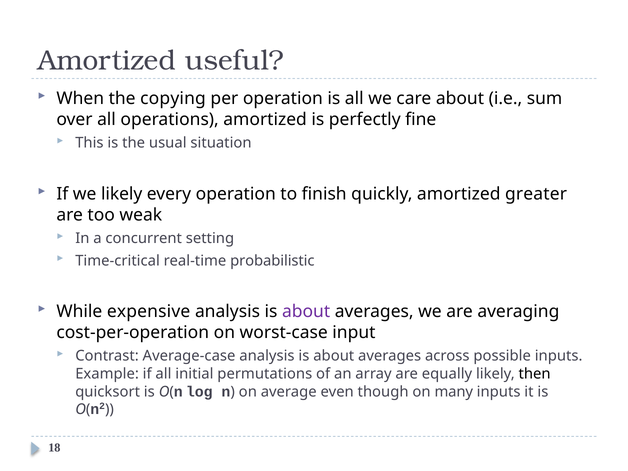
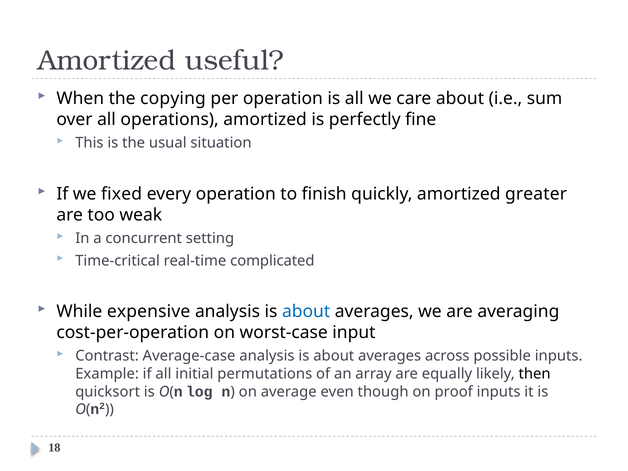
we likely: likely -> fixed
probabilistic: probabilistic -> complicated
about at (306, 312) colour: purple -> blue
many: many -> proof
